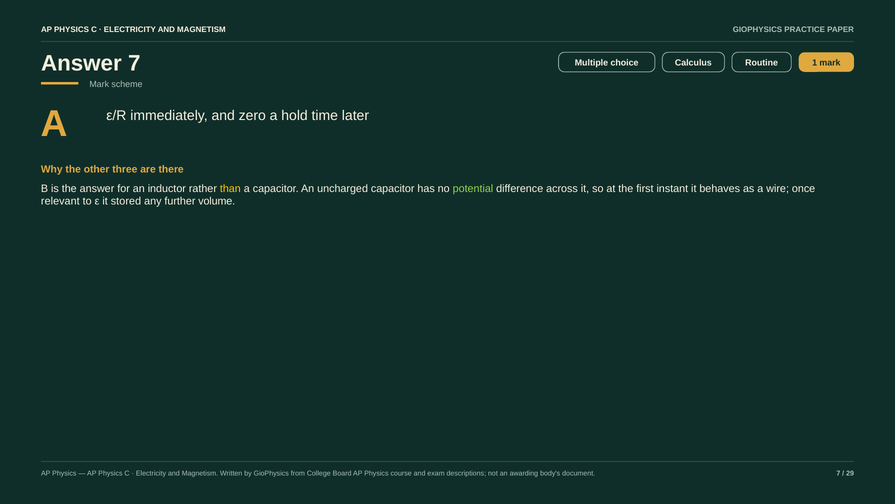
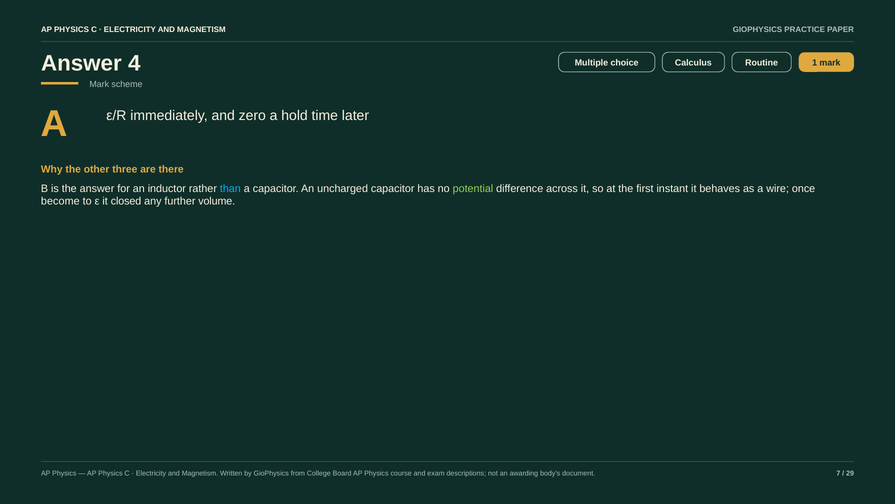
Answer 7: 7 -> 4
than colour: yellow -> light blue
relevant: relevant -> become
stored: stored -> closed
